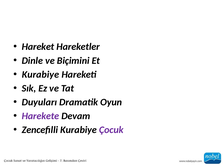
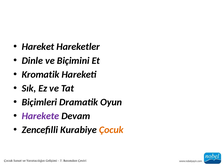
Kurabiye at (40, 75): Kurabiye -> Kromatik
Duyuları: Duyuları -> Biçimleri
Çocuk colour: purple -> orange
